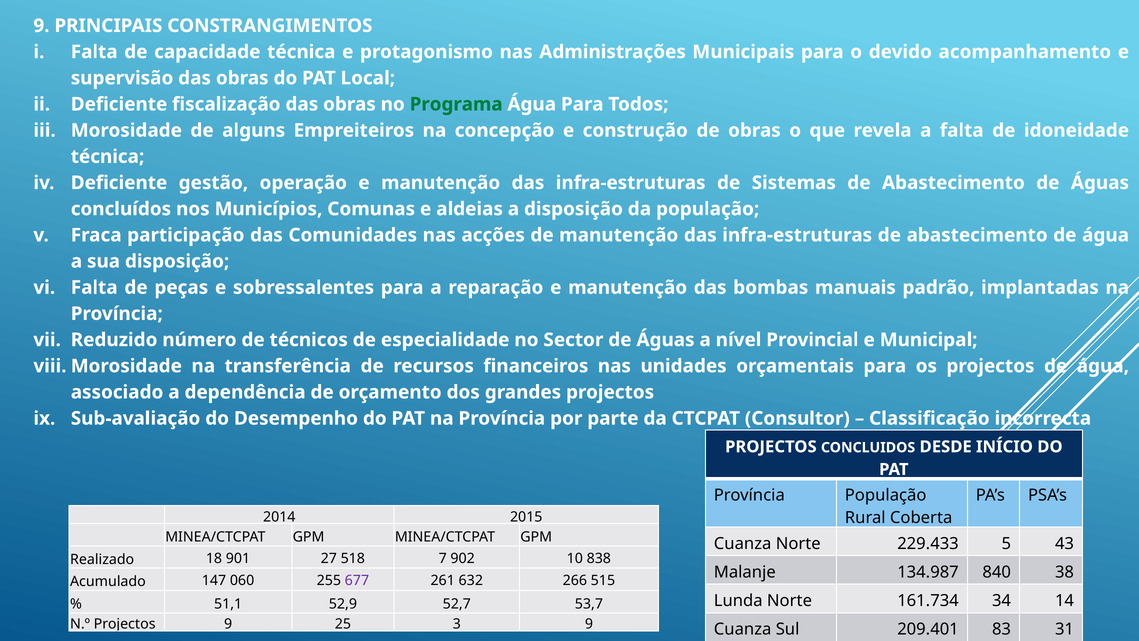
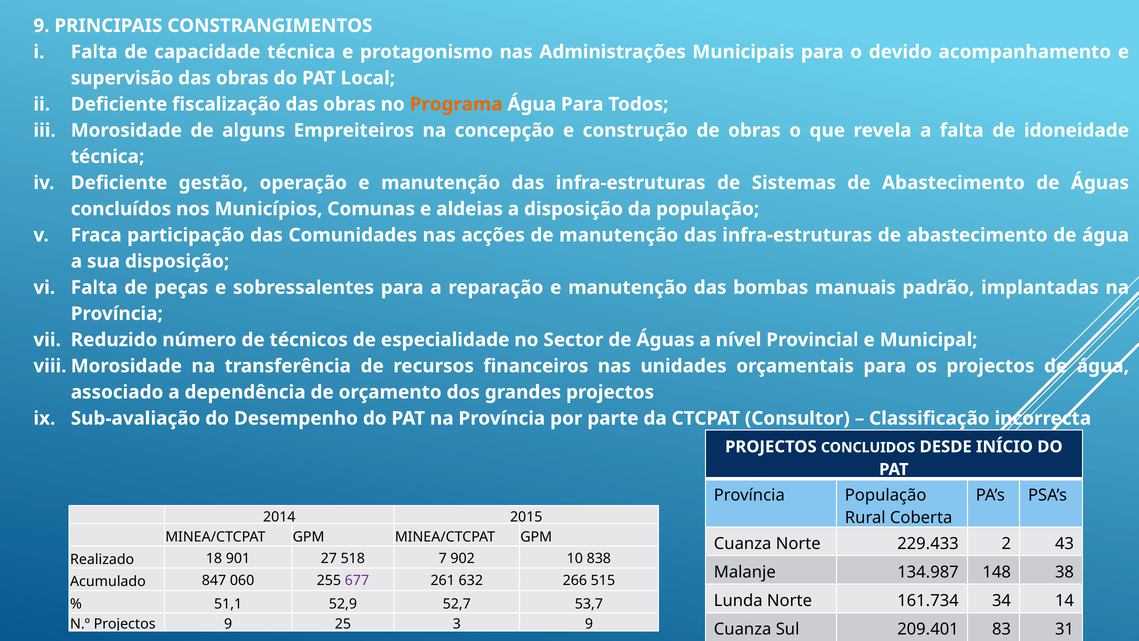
Programa colour: green -> orange
5: 5 -> 2
840: 840 -> 148
147: 147 -> 847
